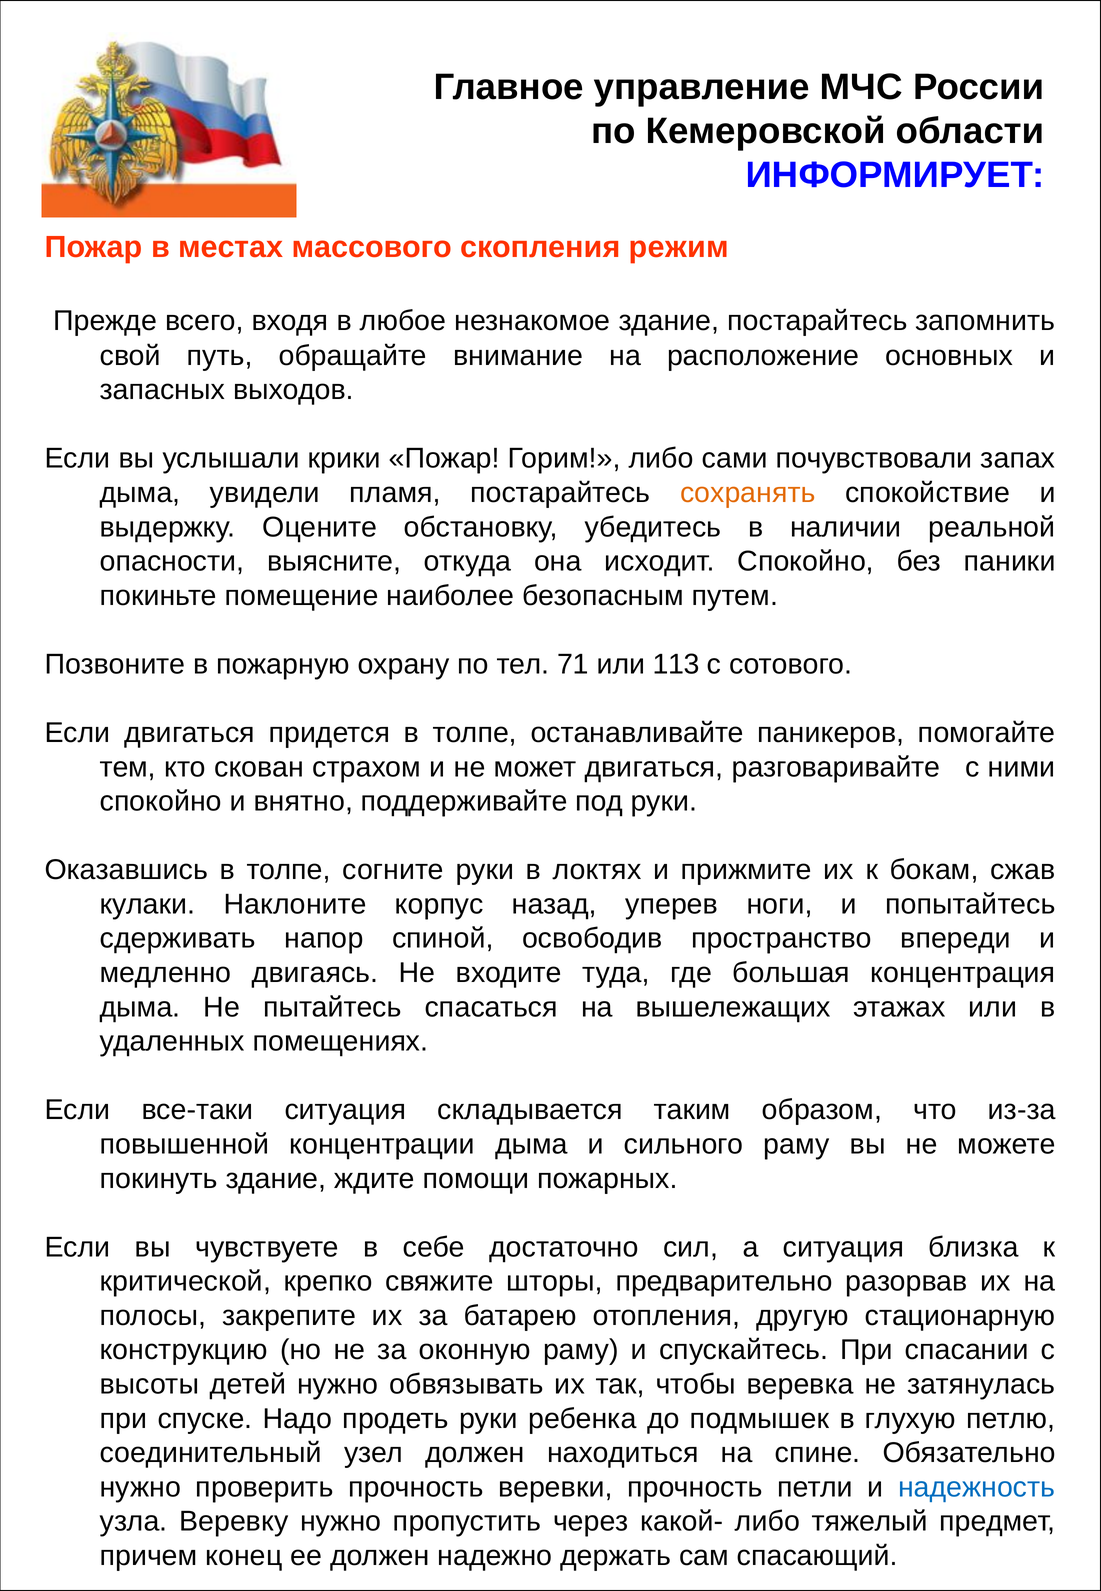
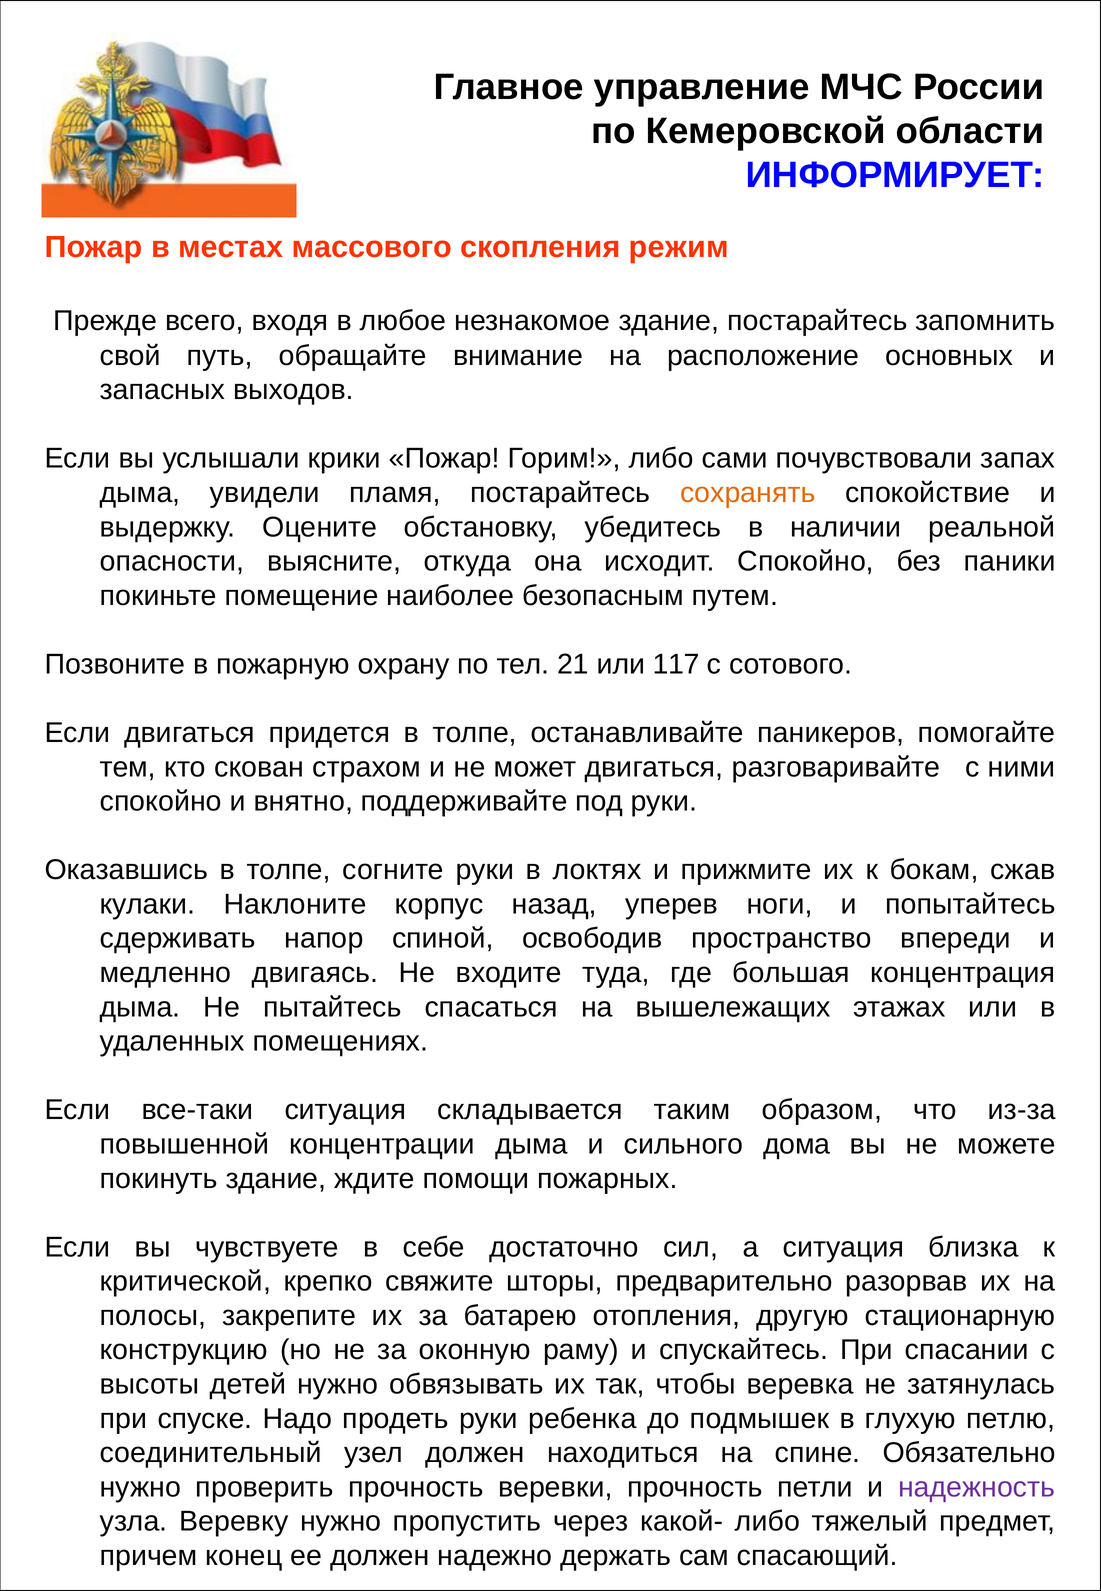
71: 71 -> 21
113: 113 -> 117
сильного раму: раму -> дома
надежность colour: blue -> purple
